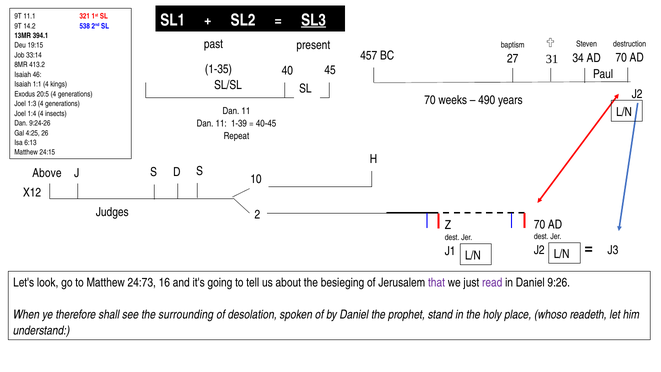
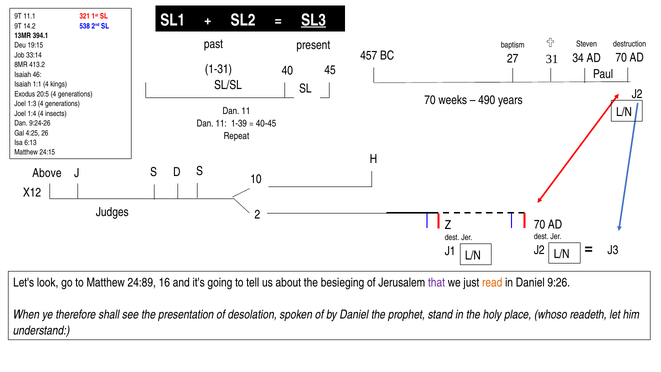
1-35: 1-35 -> 1-31
24:73: 24:73 -> 24:89
read colour: purple -> orange
surrounding: surrounding -> presentation
